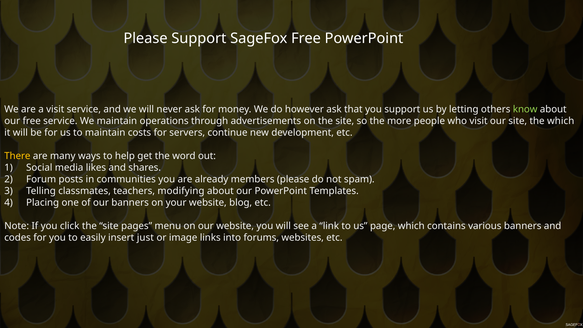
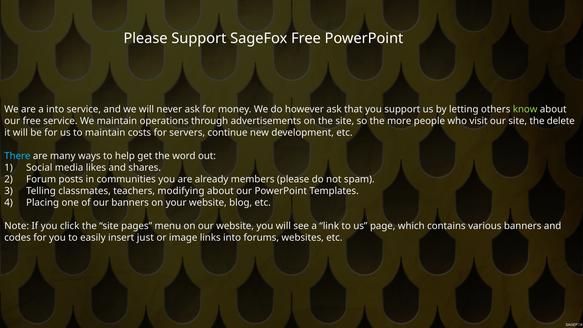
a visit: visit -> into
the which: which -> delete
There colour: yellow -> light blue
